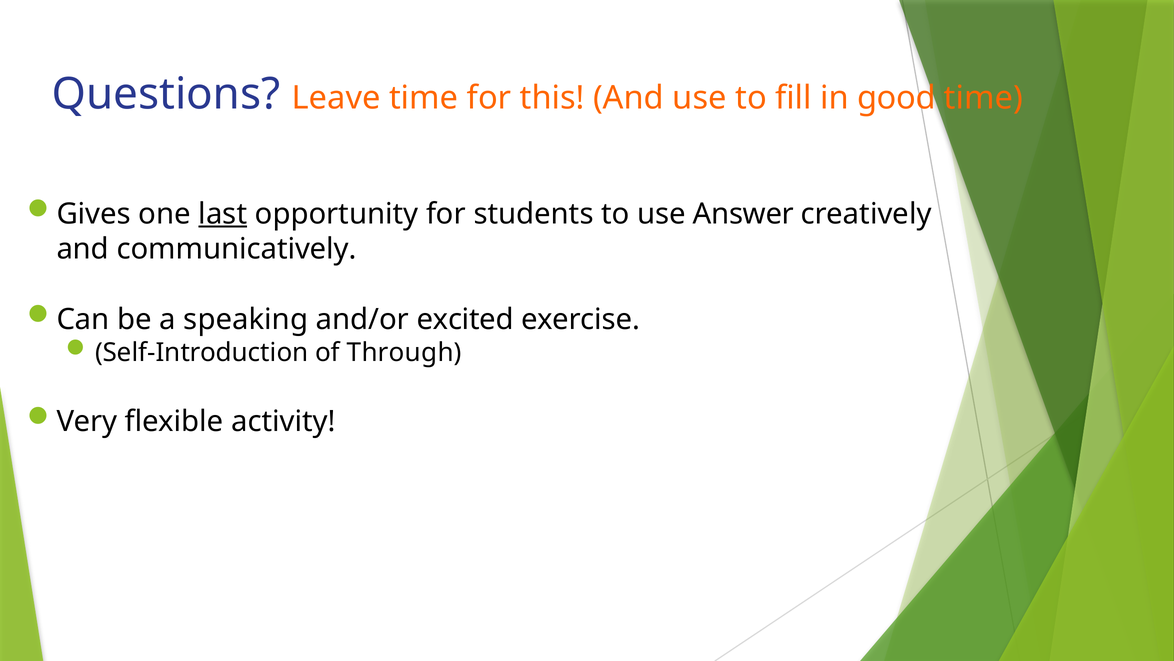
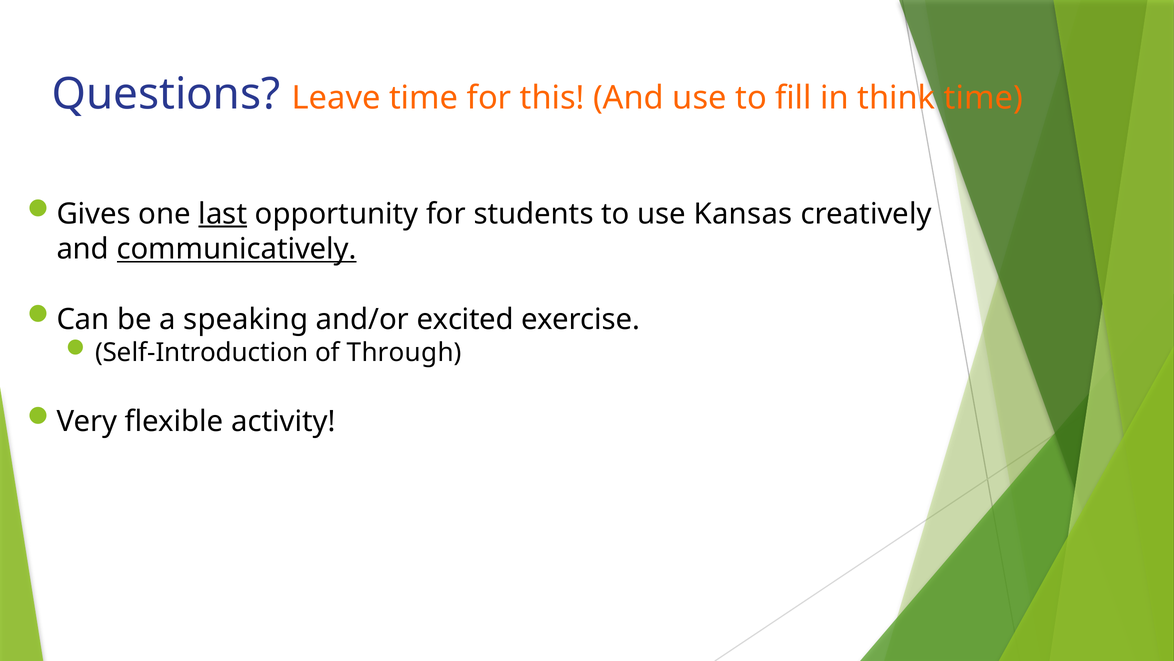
good: good -> think
Answer: Answer -> Kansas
communicatively underline: none -> present
